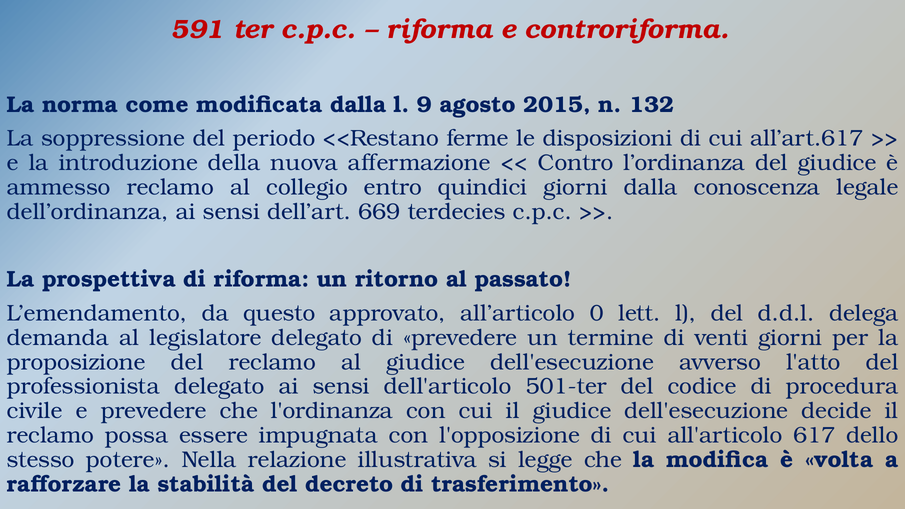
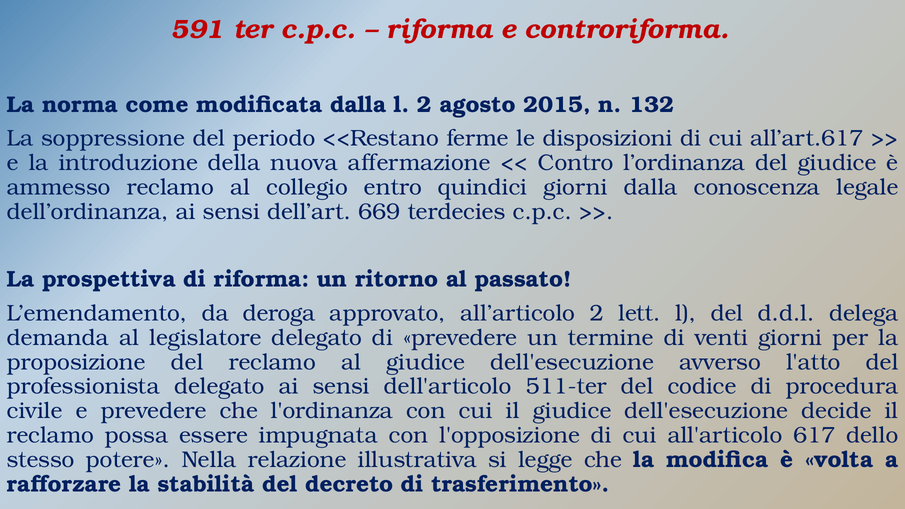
l 9: 9 -> 2
questo: questo -> deroga
all’articolo 0: 0 -> 2
501-ter: 501-ter -> 511-ter
